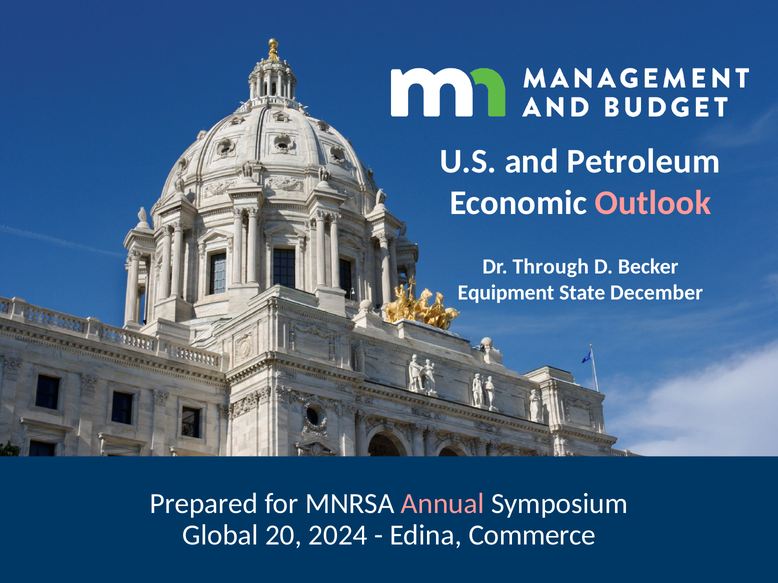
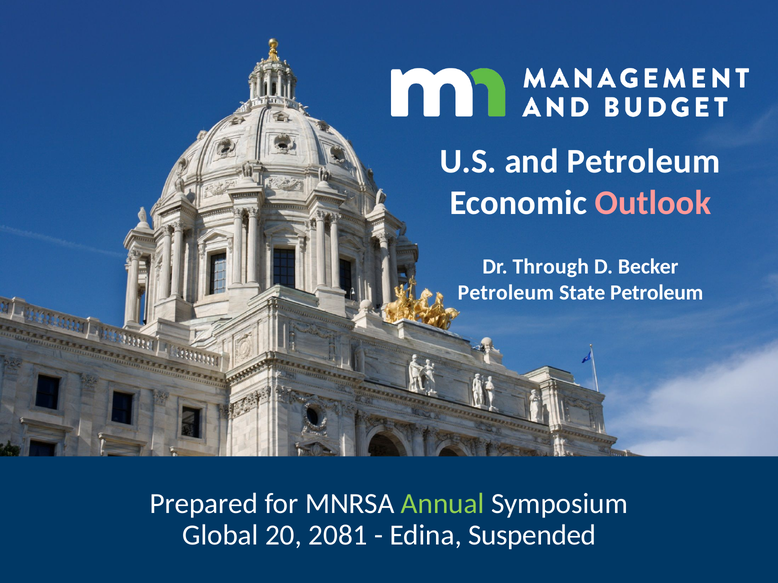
Equipment at (506, 293): Equipment -> Petroleum
State December: December -> Petroleum
Annual colour: pink -> light green
2024: 2024 -> 2081
Commerce: Commerce -> Suspended
